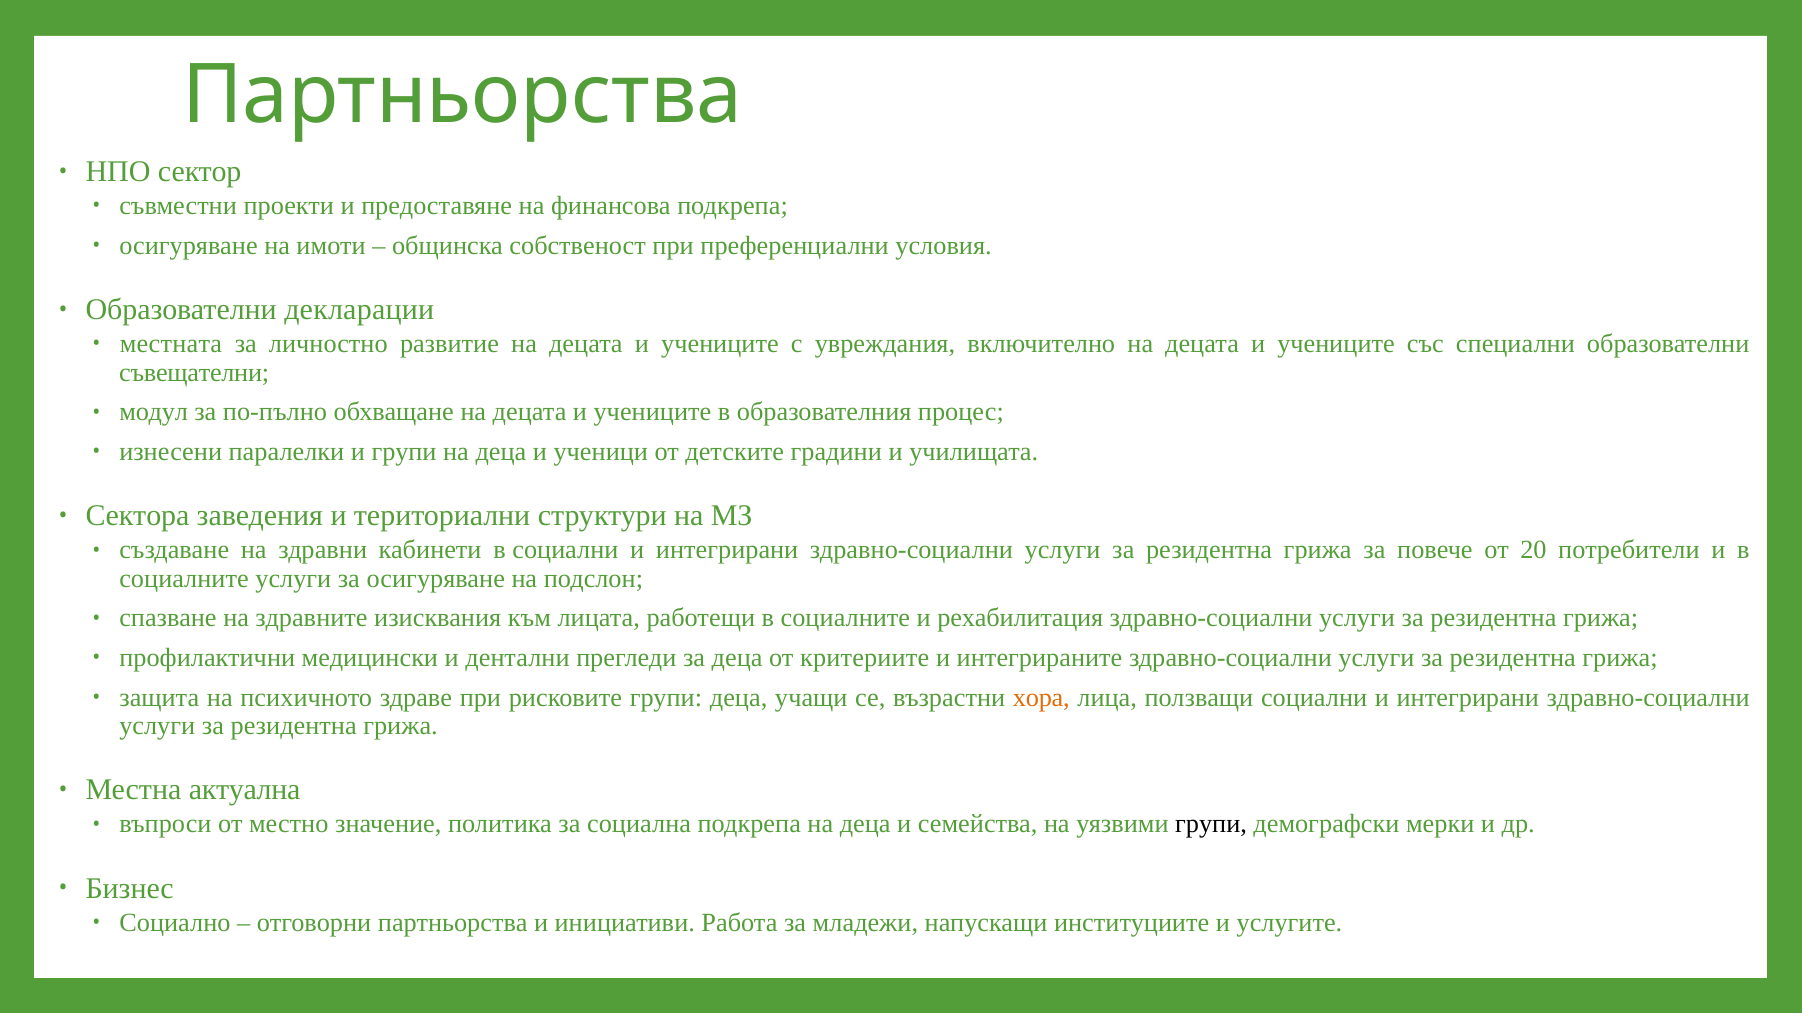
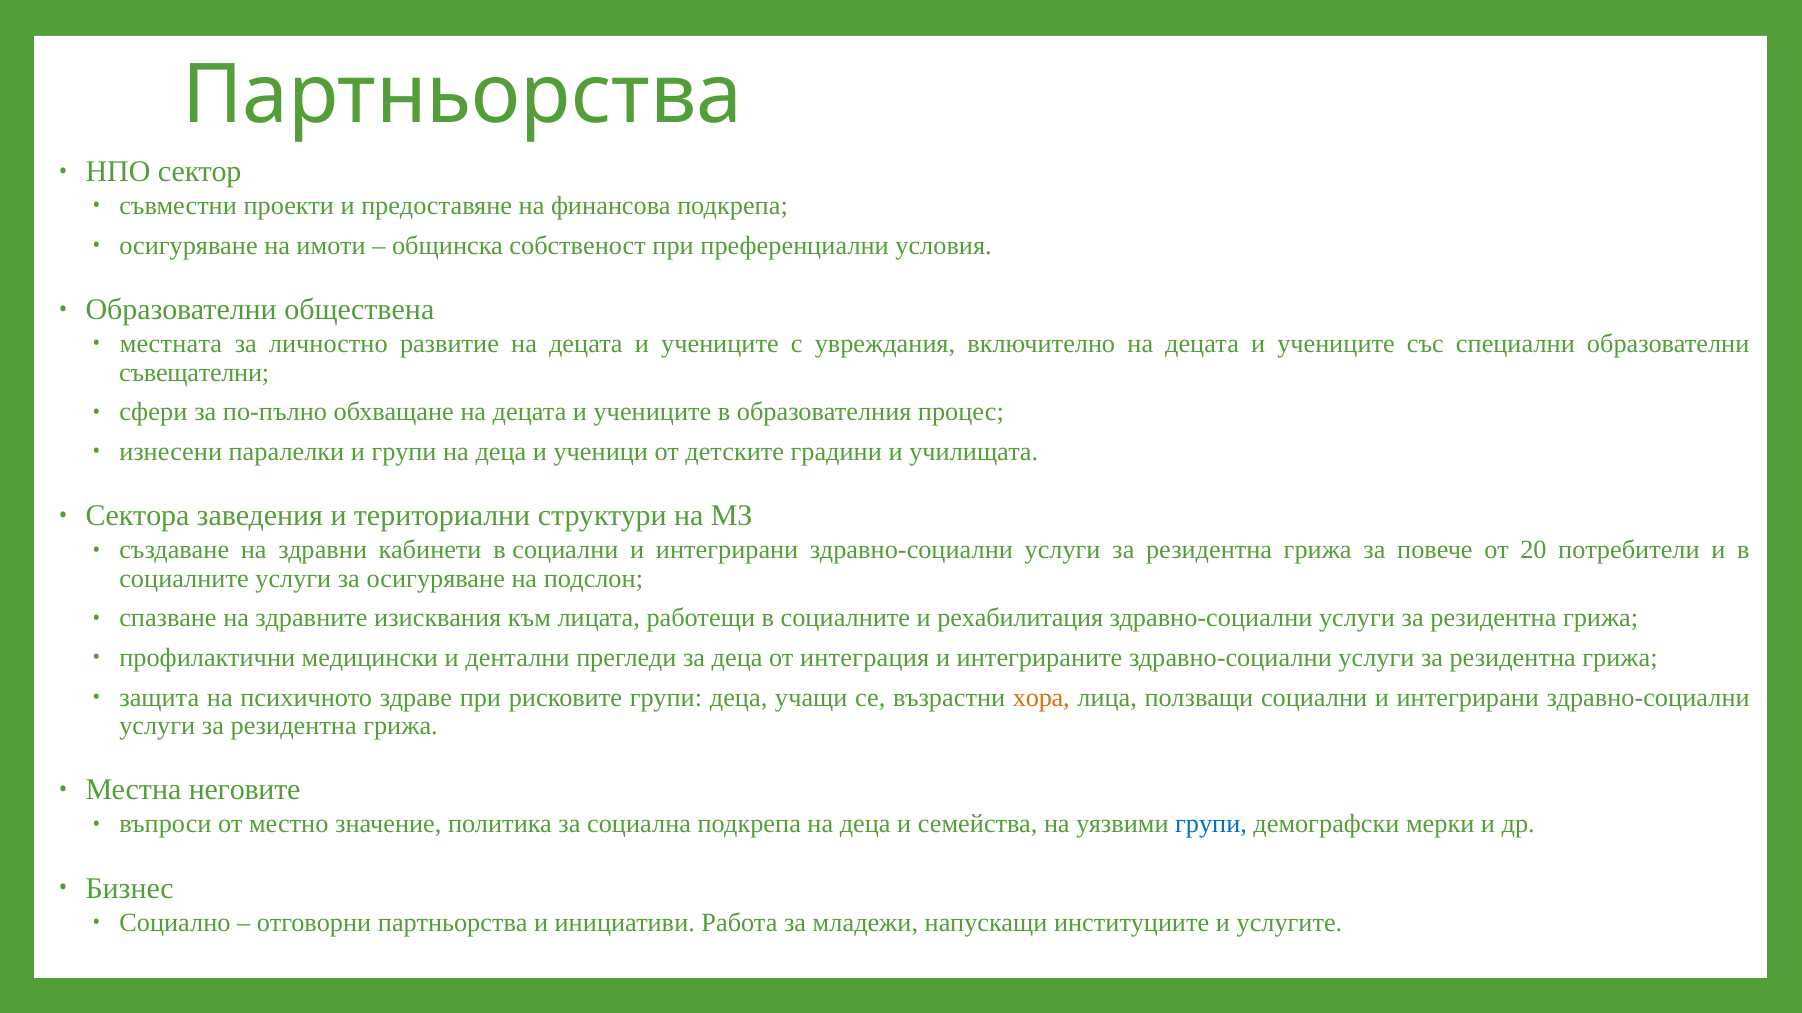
декларации: декларации -> обществена
модул: модул -> сфери
критериите: критериите -> интеграция
актуална: актуална -> неговите
групи at (1211, 825) colour: black -> blue
